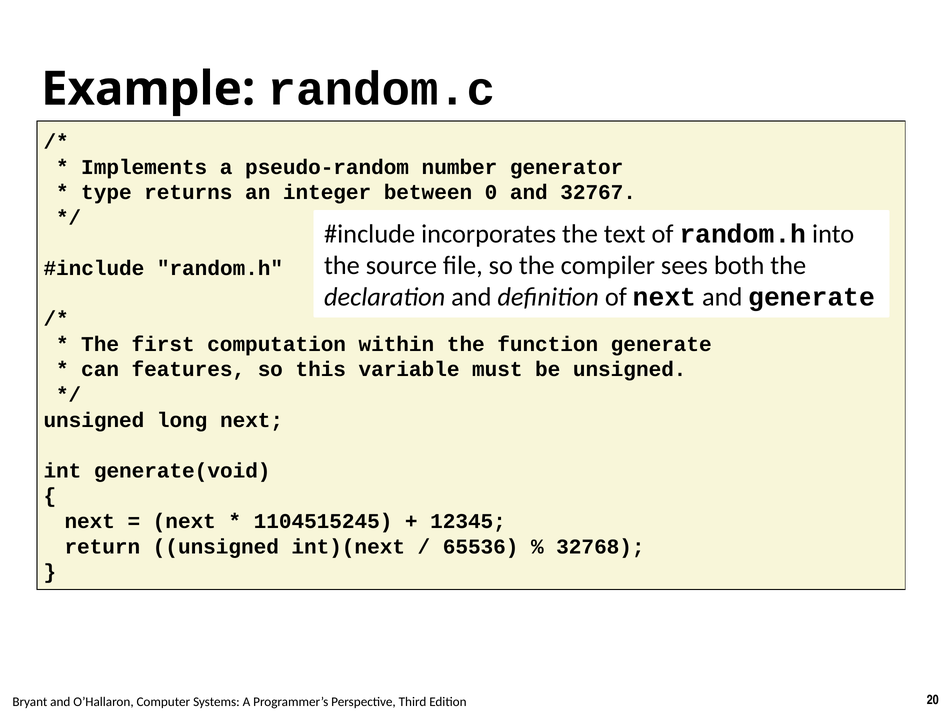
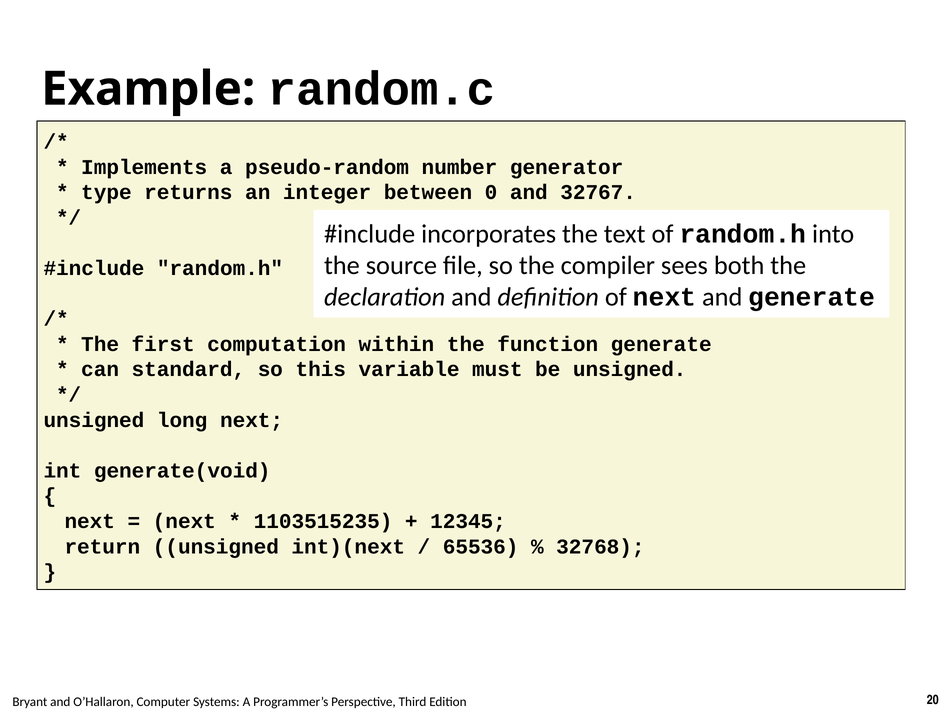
features: features -> standard
1104515245: 1104515245 -> 1103515235
